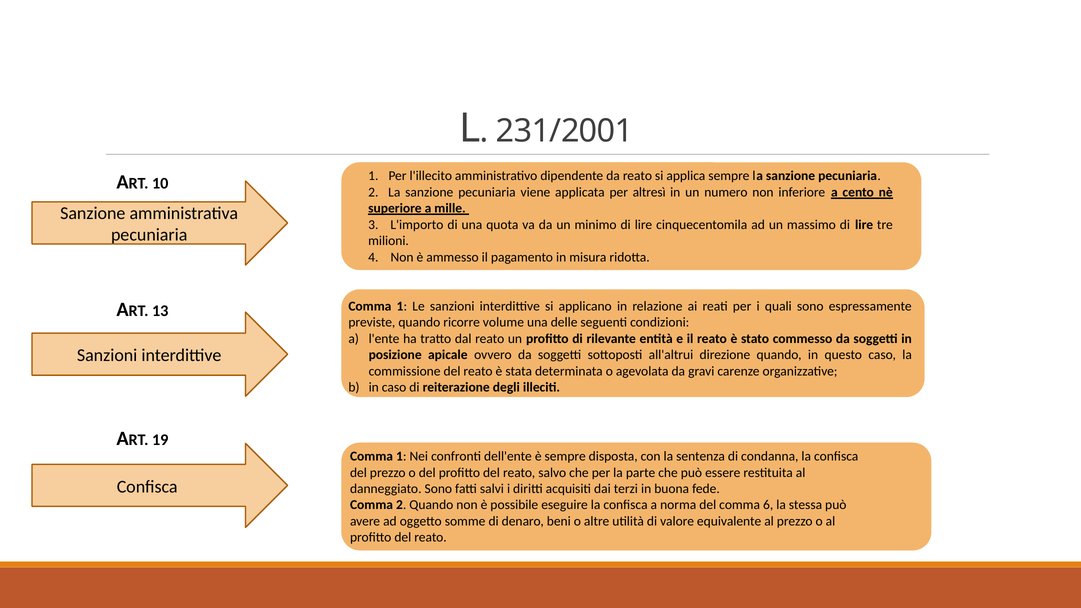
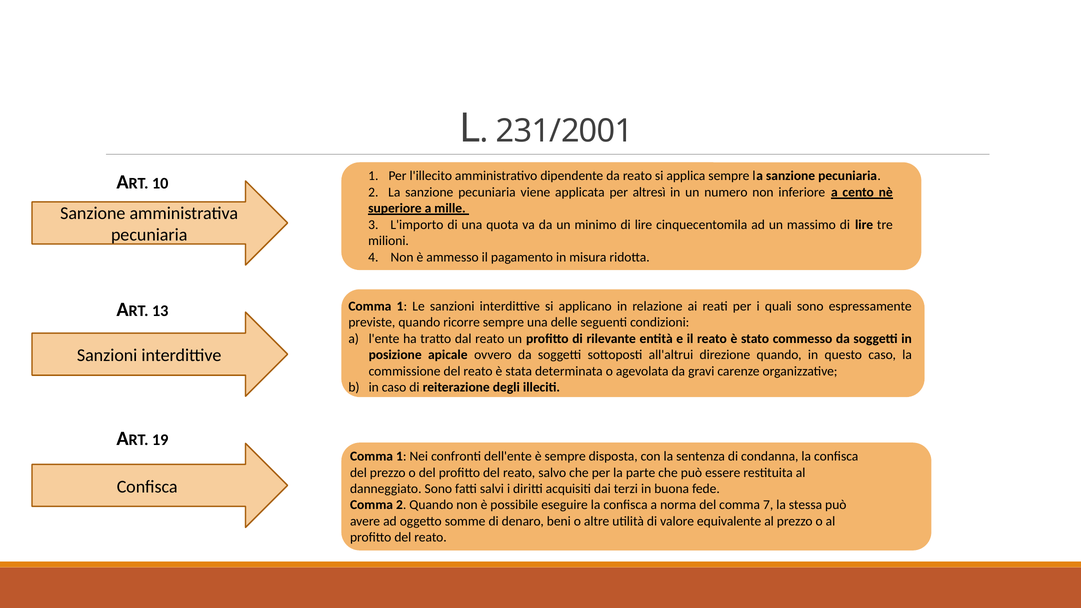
ricorre volume: volume -> sempre
6: 6 -> 7
